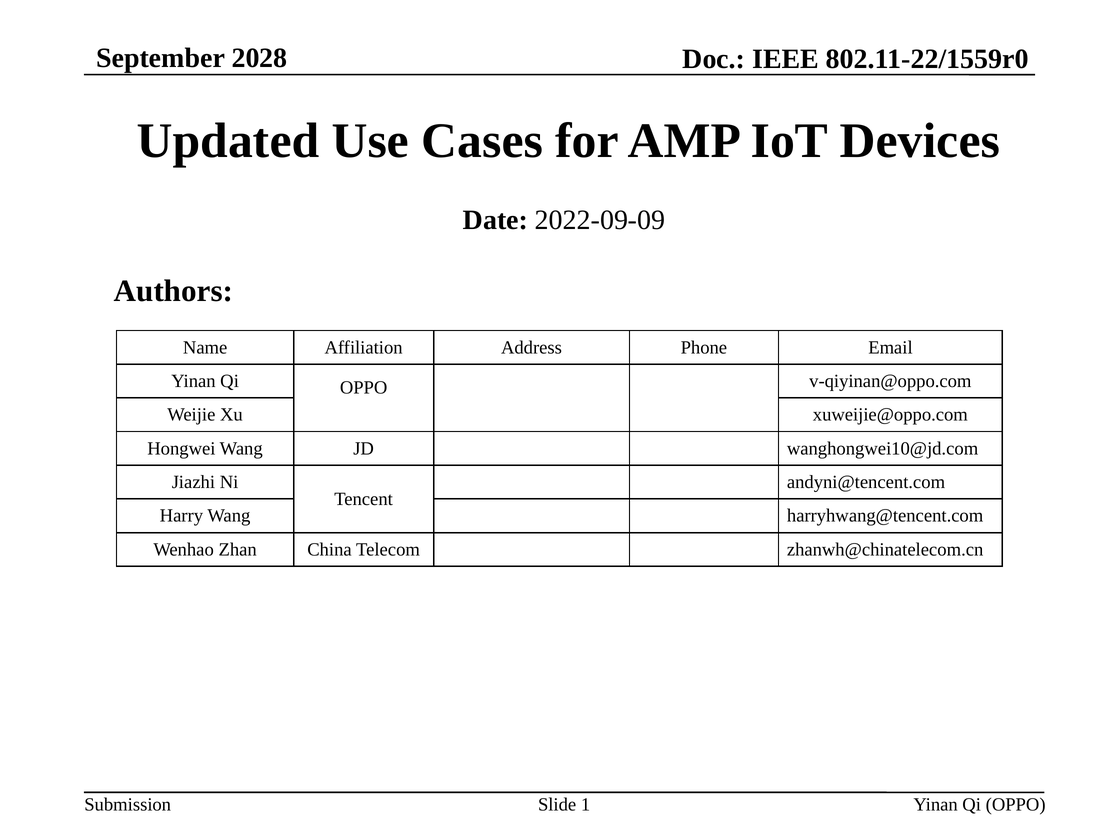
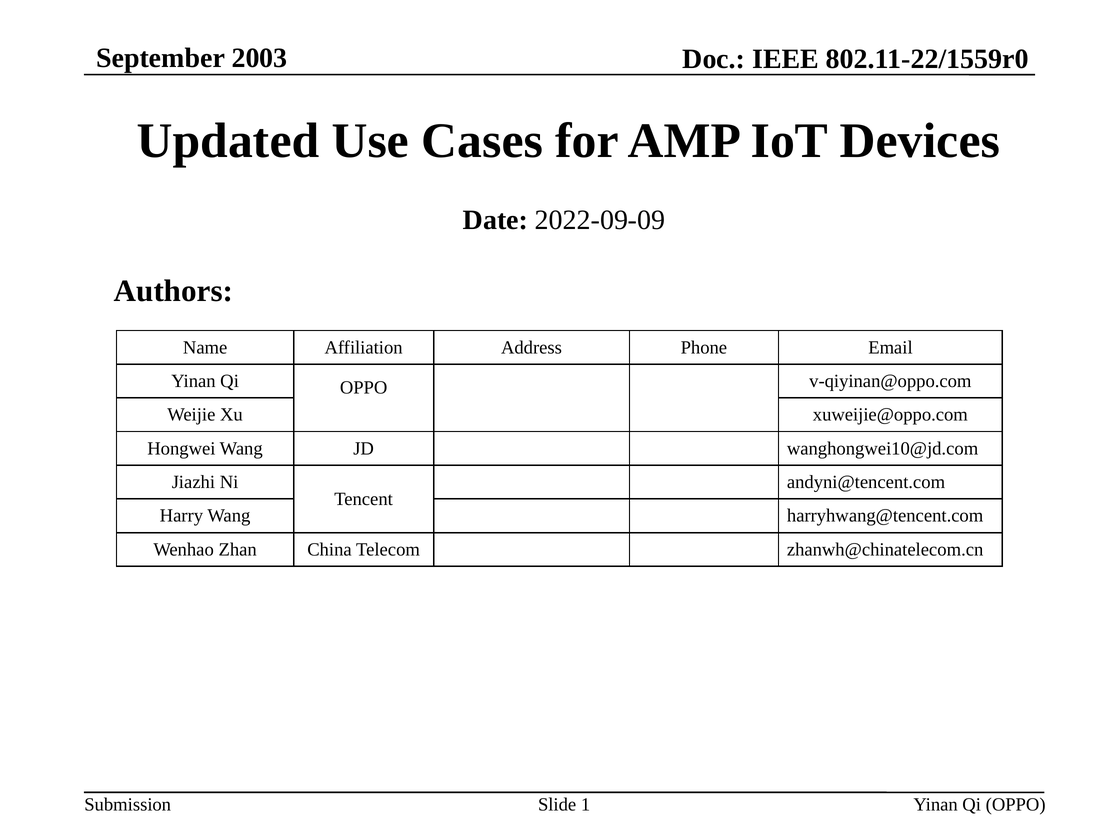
2028: 2028 -> 2003
